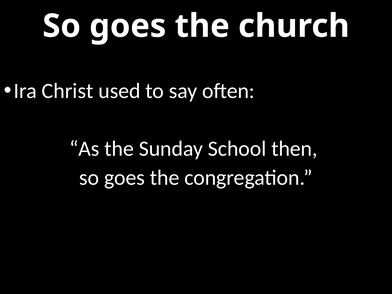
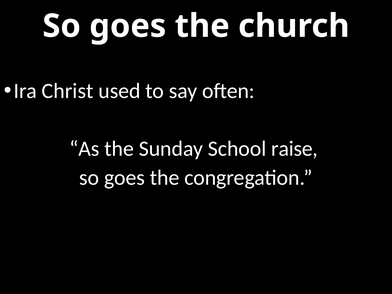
then: then -> raise
